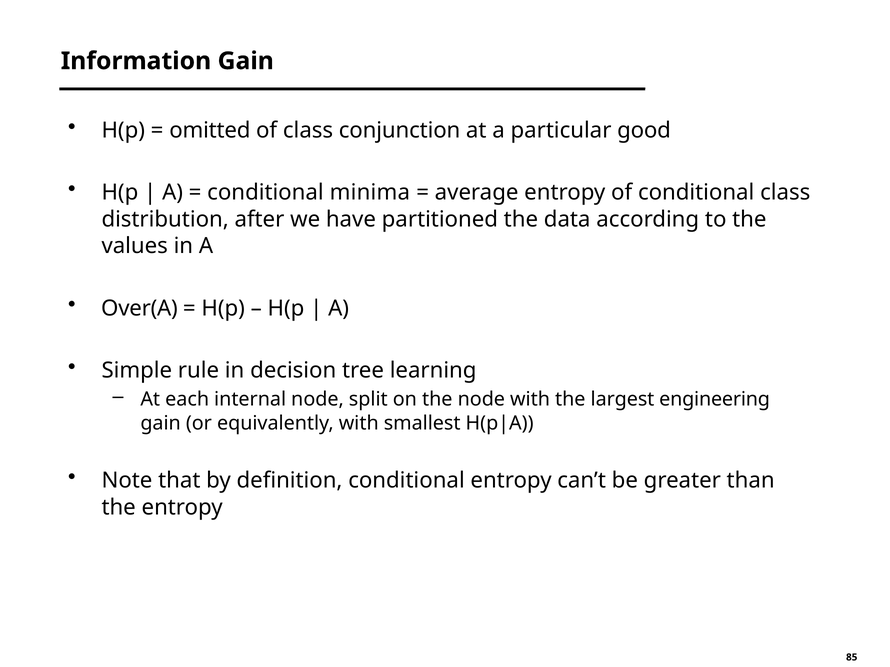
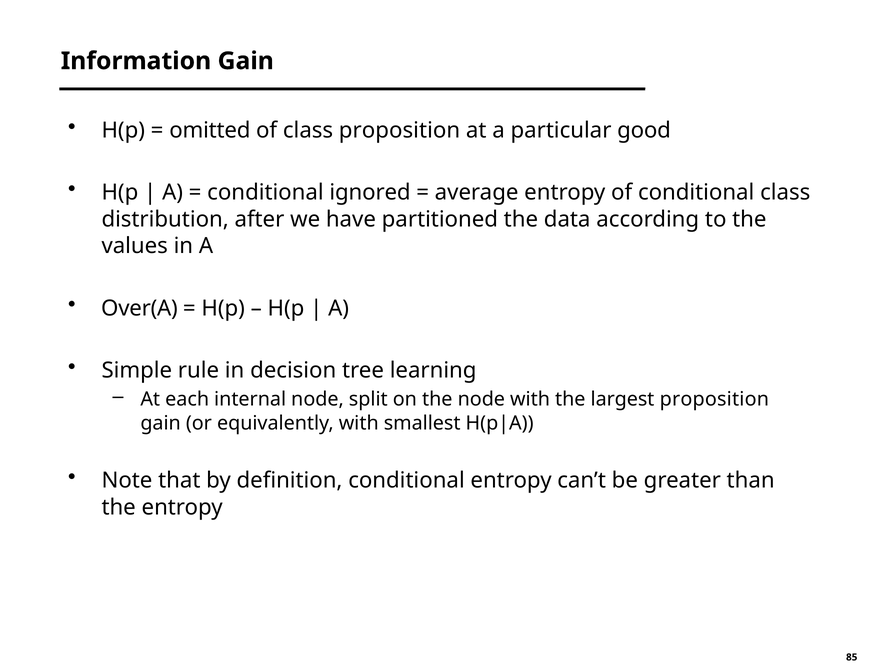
class conjunction: conjunction -> proposition
minima: minima -> ignored
largest engineering: engineering -> proposition
